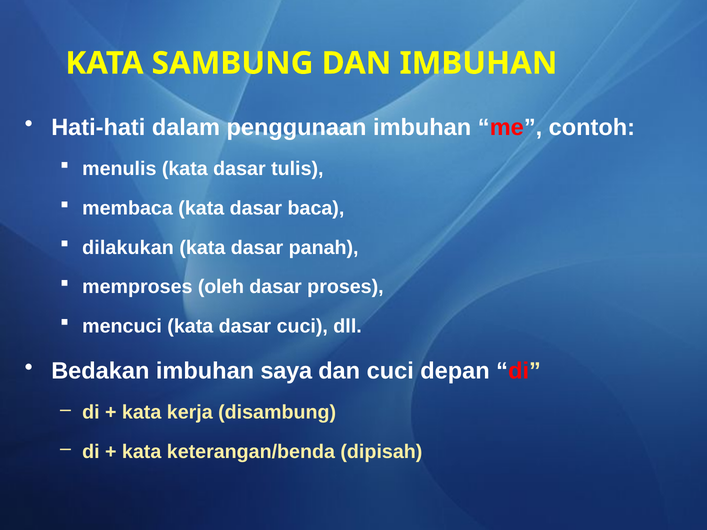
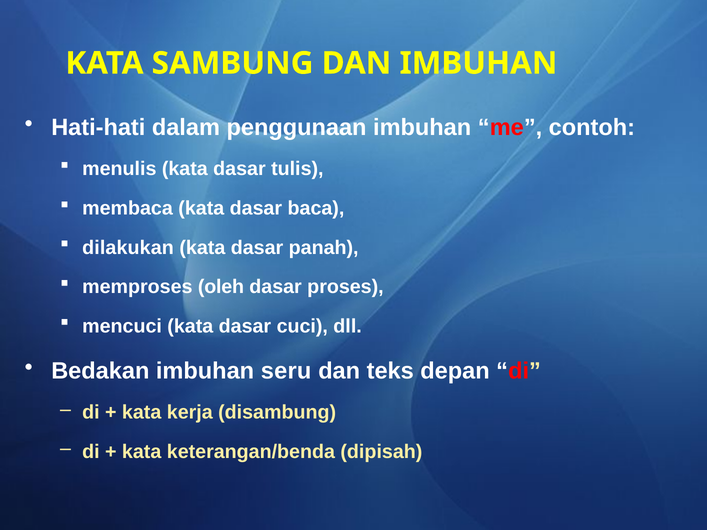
saya: saya -> seru
dan cuci: cuci -> teks
